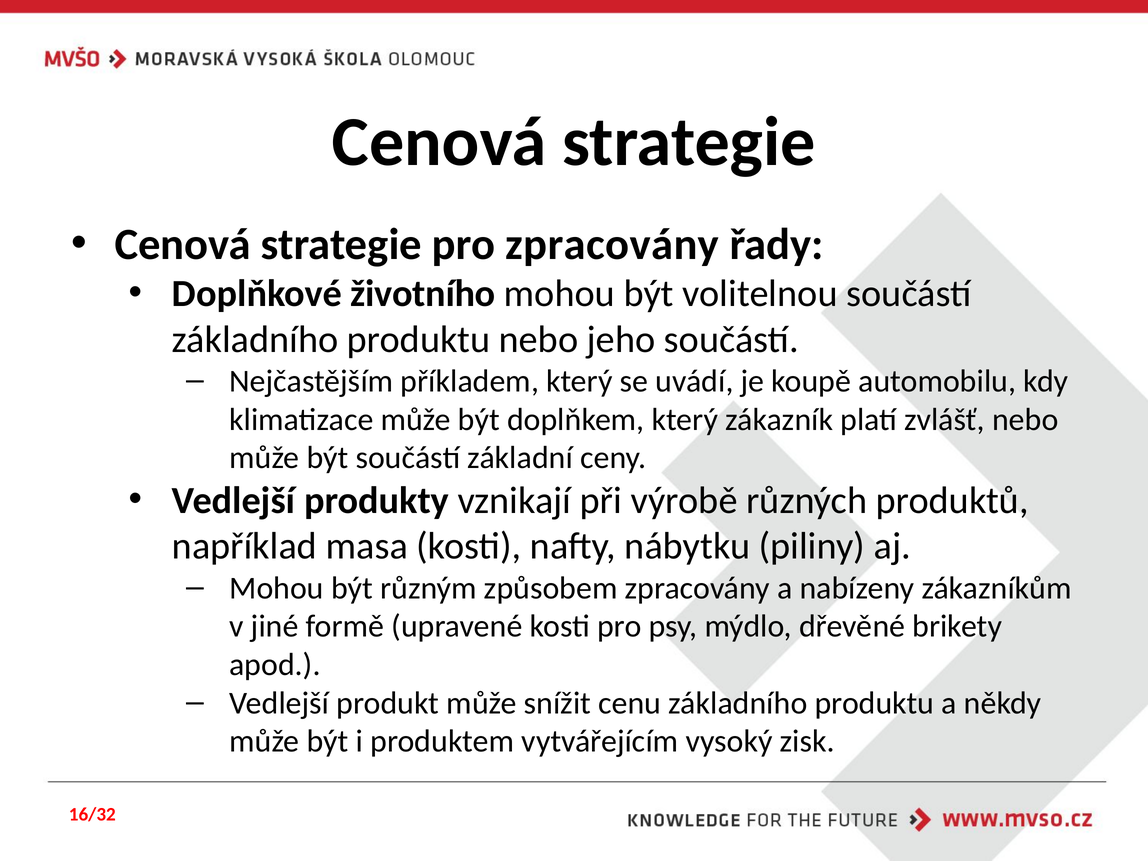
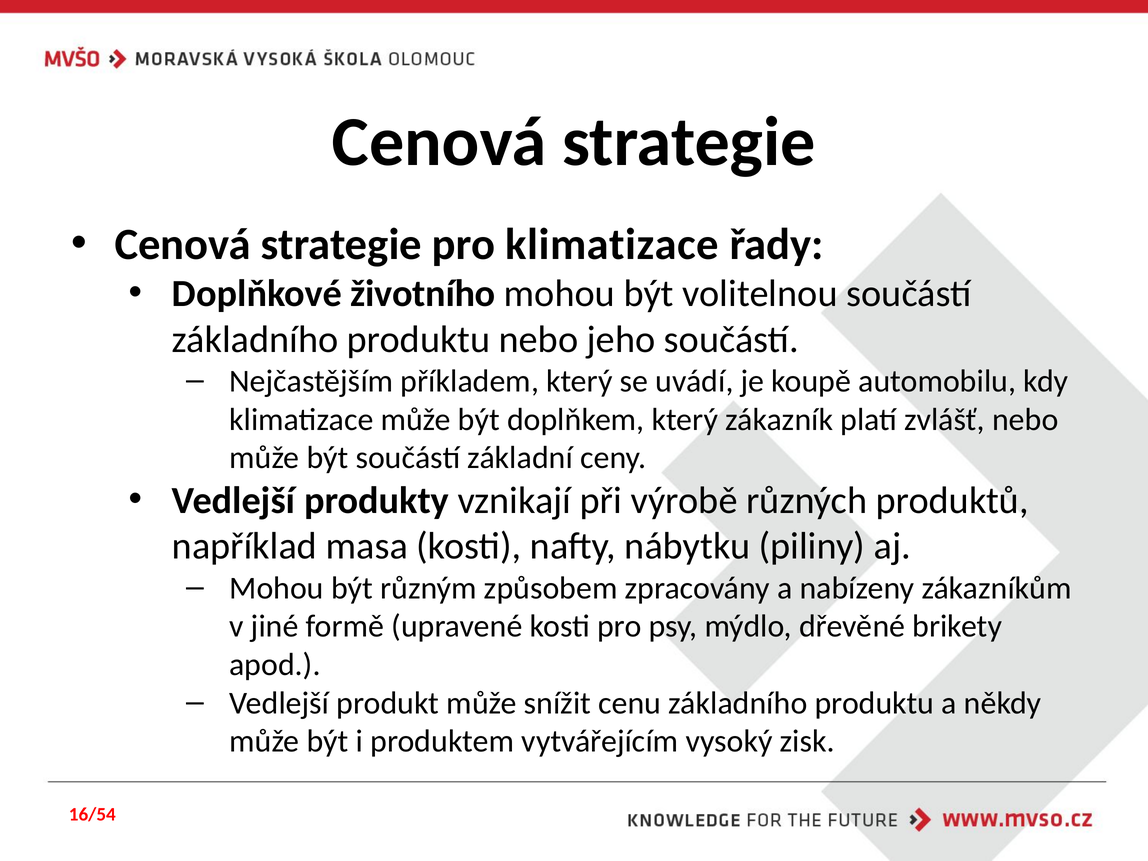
pro zpracovány: zpracovány -> klimatizace
16/32: 16/32 -> 16/54
